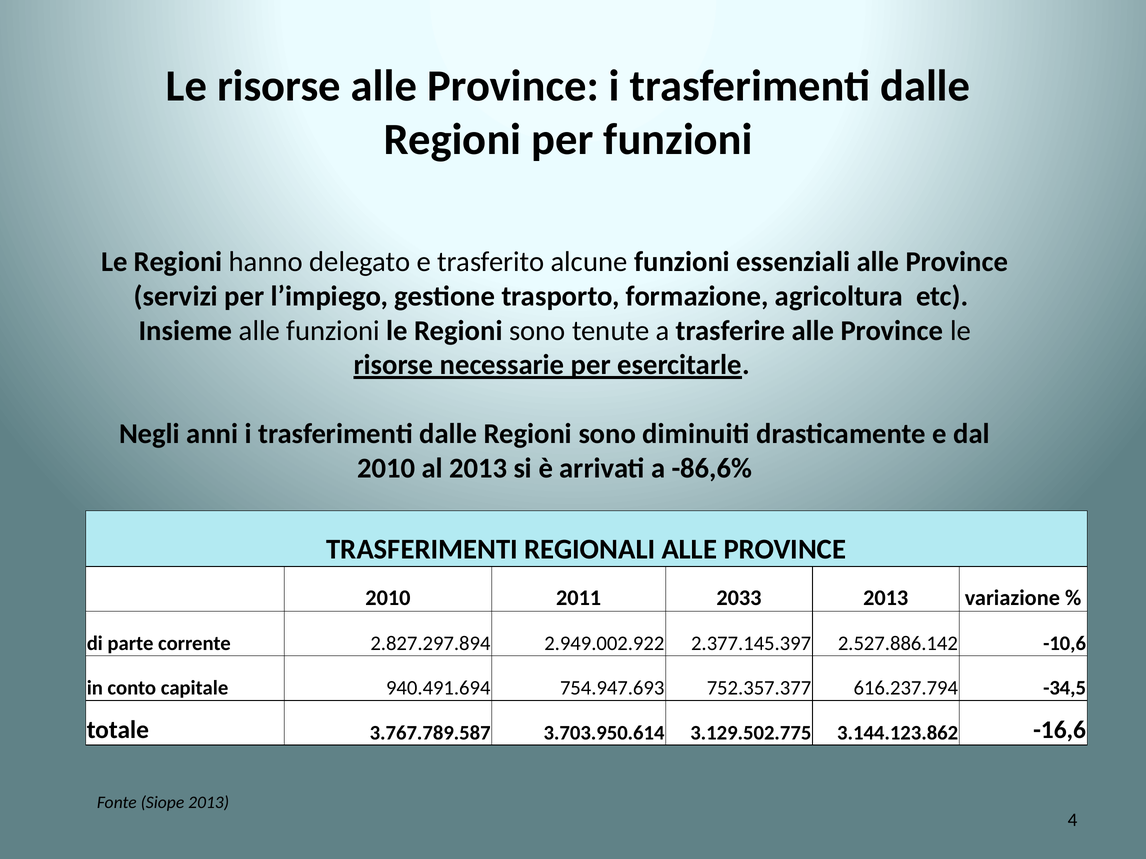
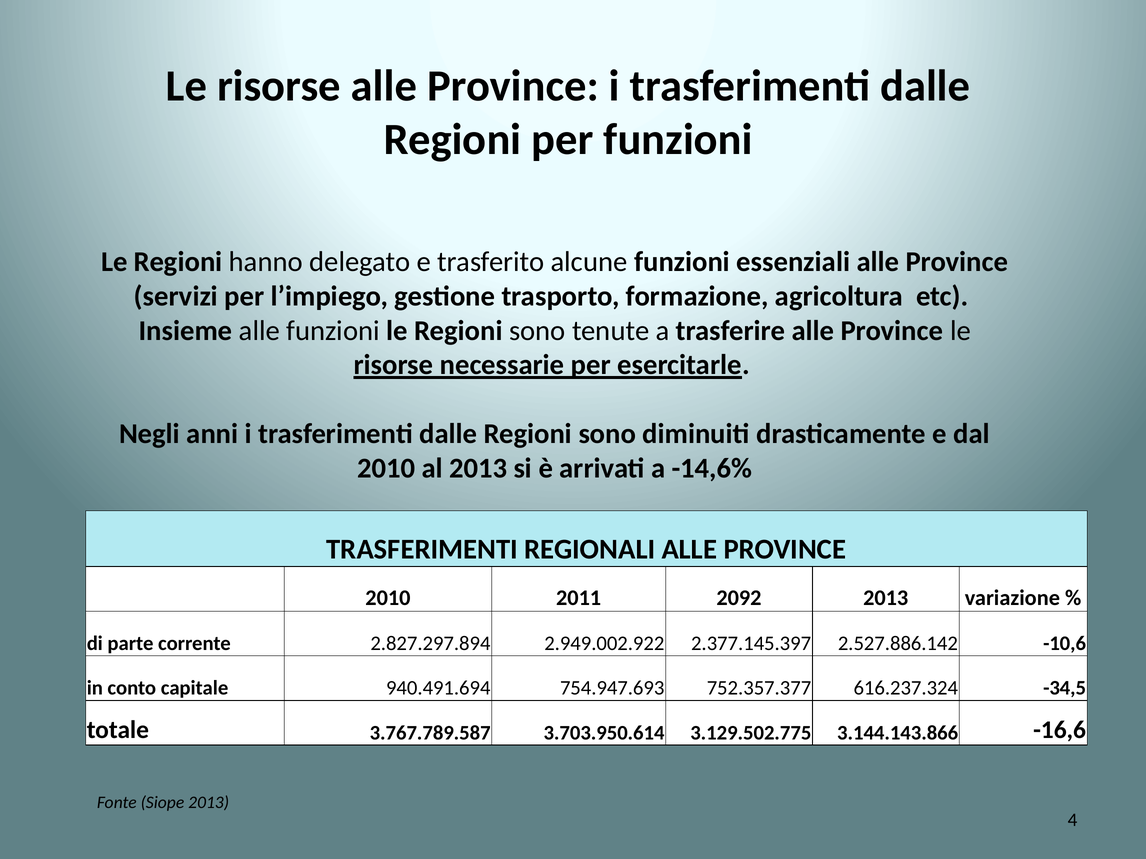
-86,6%: -86,6% -> -14,6%
2033: 2033 -> 2092
616.237.794: 616.237.794 -> 616.237.324
3.144.123.862: 3.144.123.862 -> 3.144.143.866
